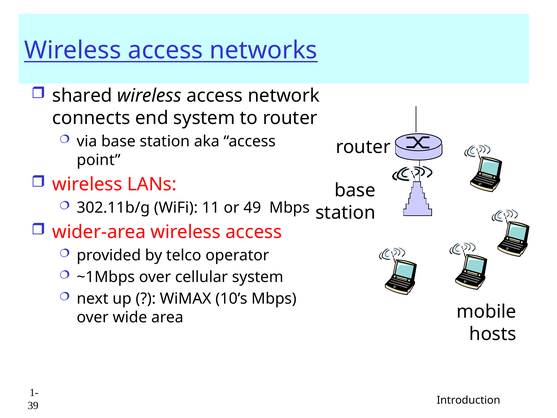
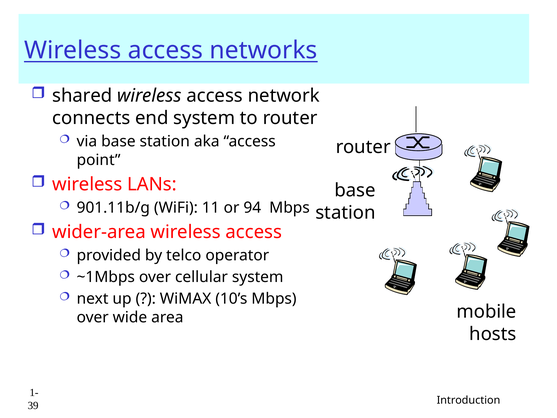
302.11b/g: 302.11b/g -> 901.11b/g
49: 49 -> 94
